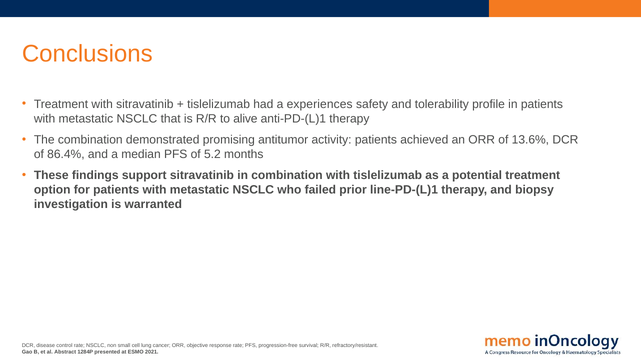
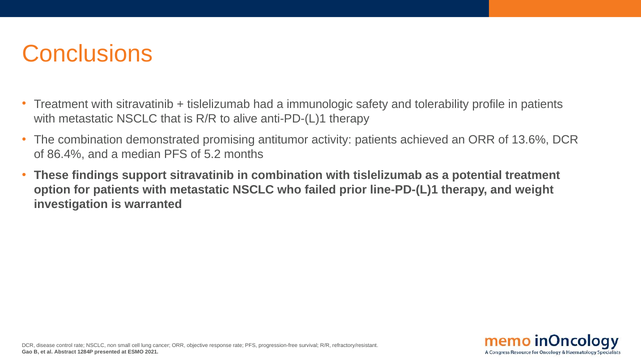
experiences: experiences -> immunologic
biopsy: biopsy -> weight
